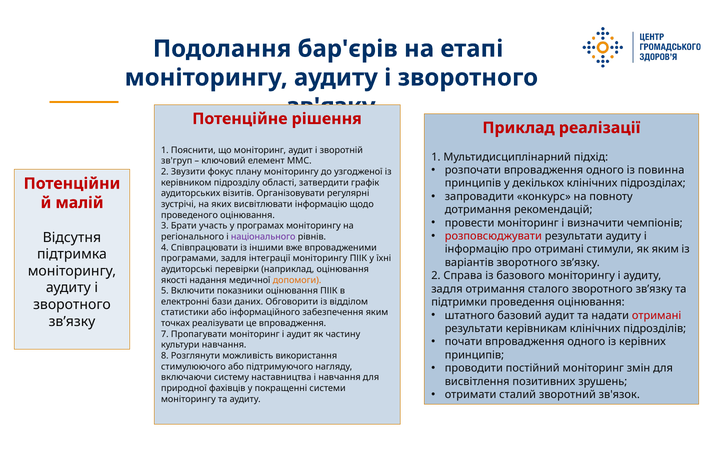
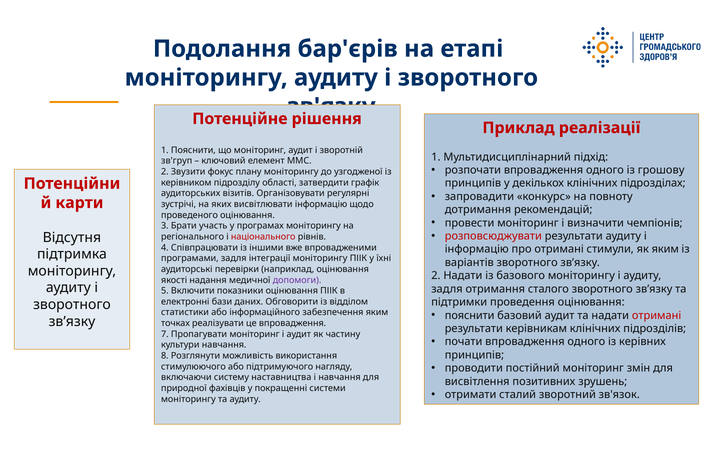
повинна: повинна -> грошову
малій: малій -> карти
національного colour: purple -> red
2 Справа: Справа -> Надати
допомоги colour: orange -> purple
штатного at (470, 315): штатного -> пояснити
